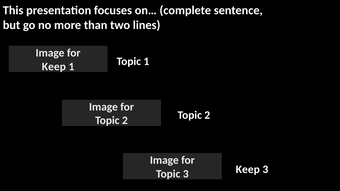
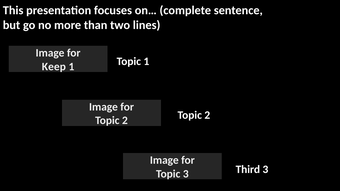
Keep at (248, 169): Keep -> Third
